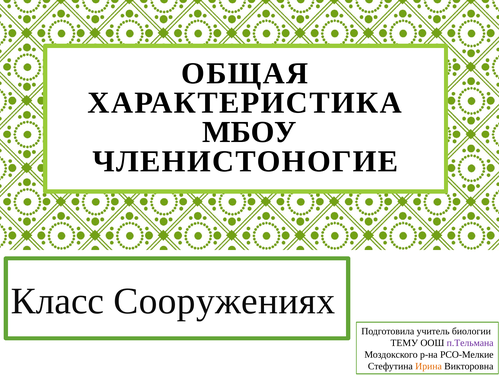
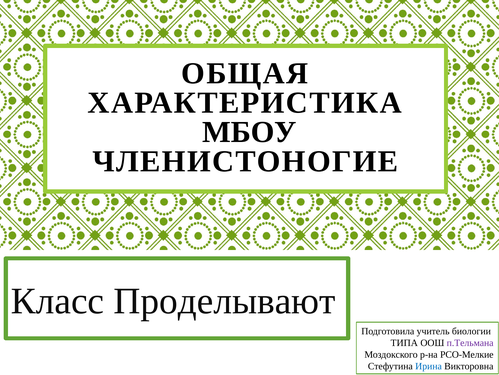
Сооружениях: Сооружениях -> Проделывают
ТЕМУ: ТЕМУ -> ТИПА
Ирина colour: orange -> blue
